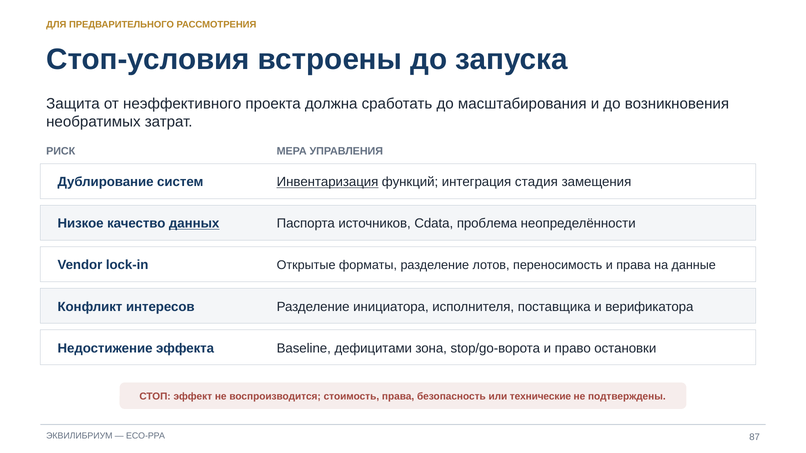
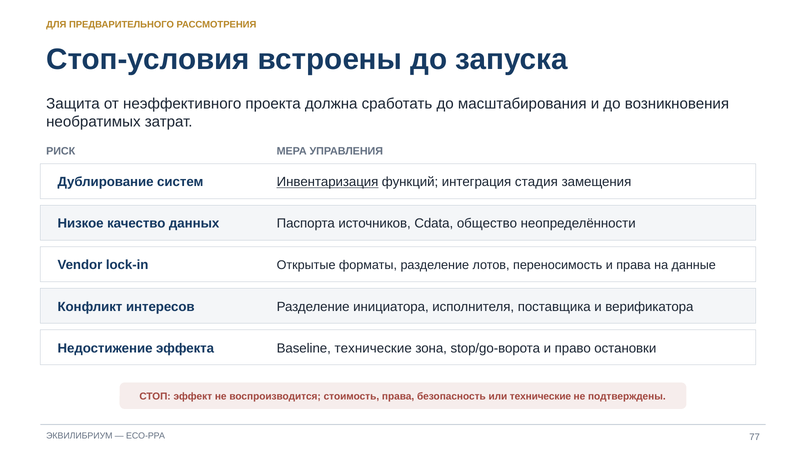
данных underline: present -> none
проблема: проблема -> общество
Baseline дефицитами: дефицитами -> технические
87: 87 -> 77
